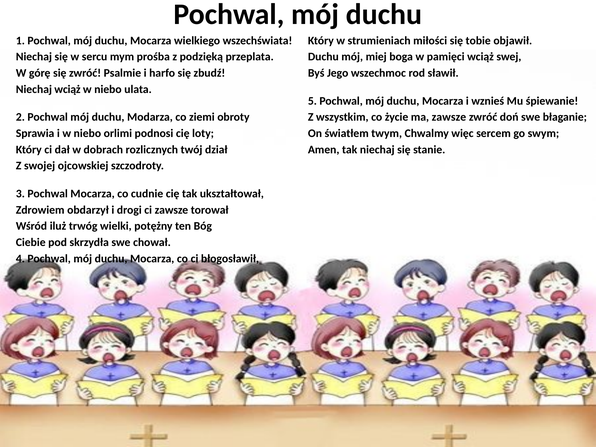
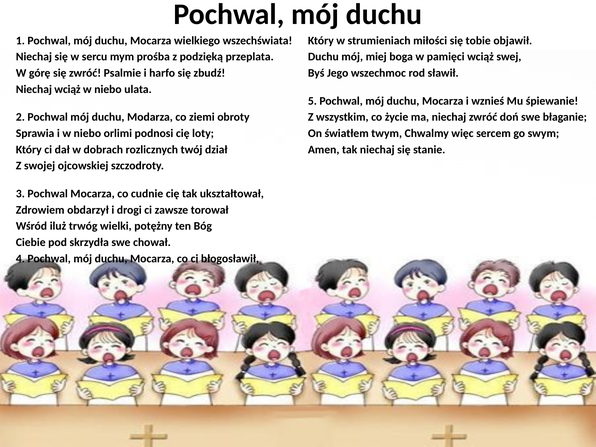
ma zawsze: zawsze -> niechaj
